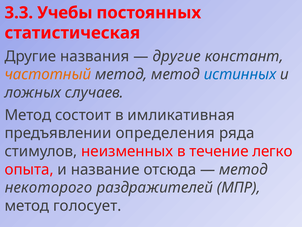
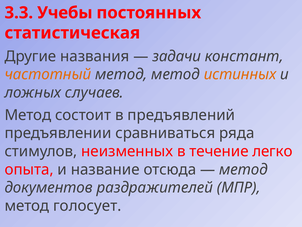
другие at (177, 56): другие -> задачи
истинных colour: blue -> orange
имликативная: имликативная -> предъявлений
определения: определения -> сравниваться
некоторого: некоторого -> документов
